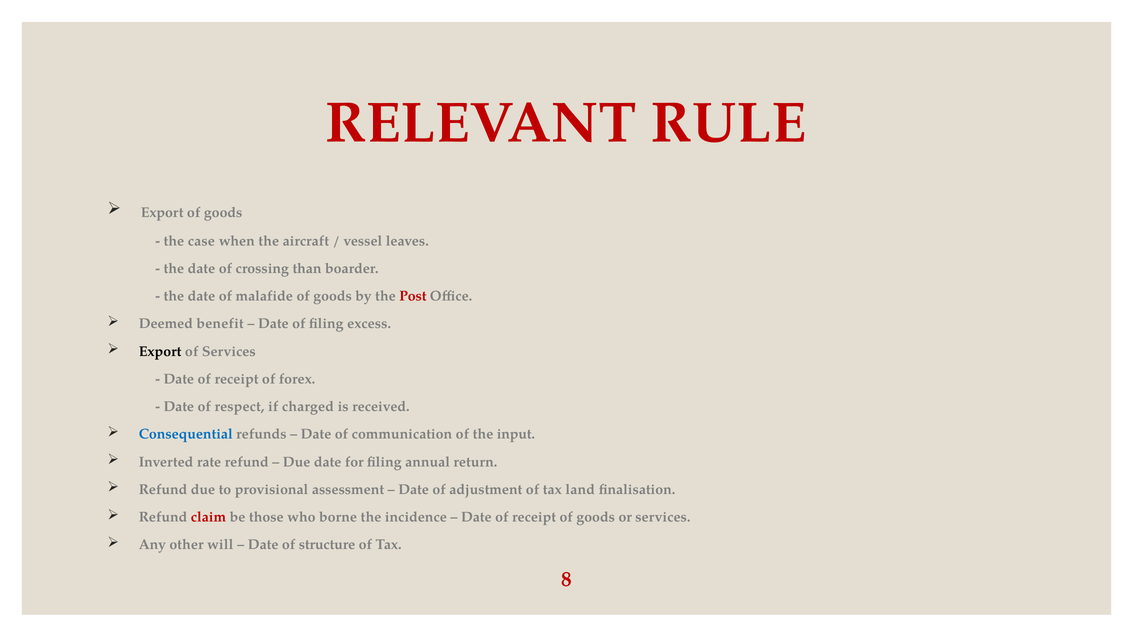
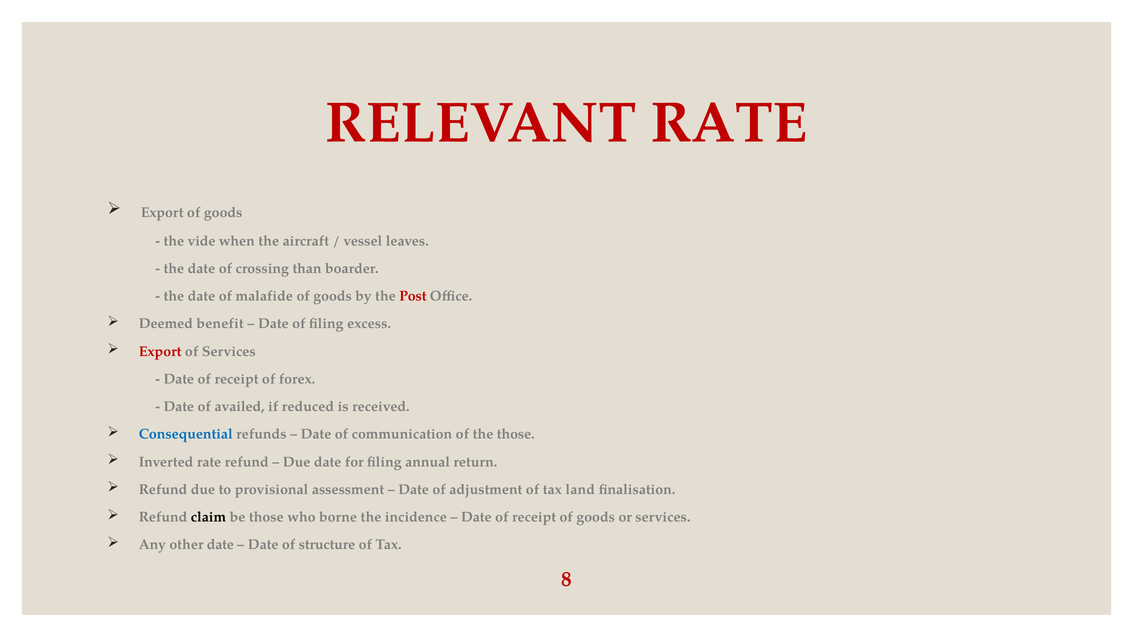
RELEVANT RULE: RULE -> RATE
case: case -> vide
Export at (160, 352) colour: black -> red
respect: respect -> availed
charged: charged -> reduced
the input: input -> those
claim colour: red -> black
other will: will -> date
